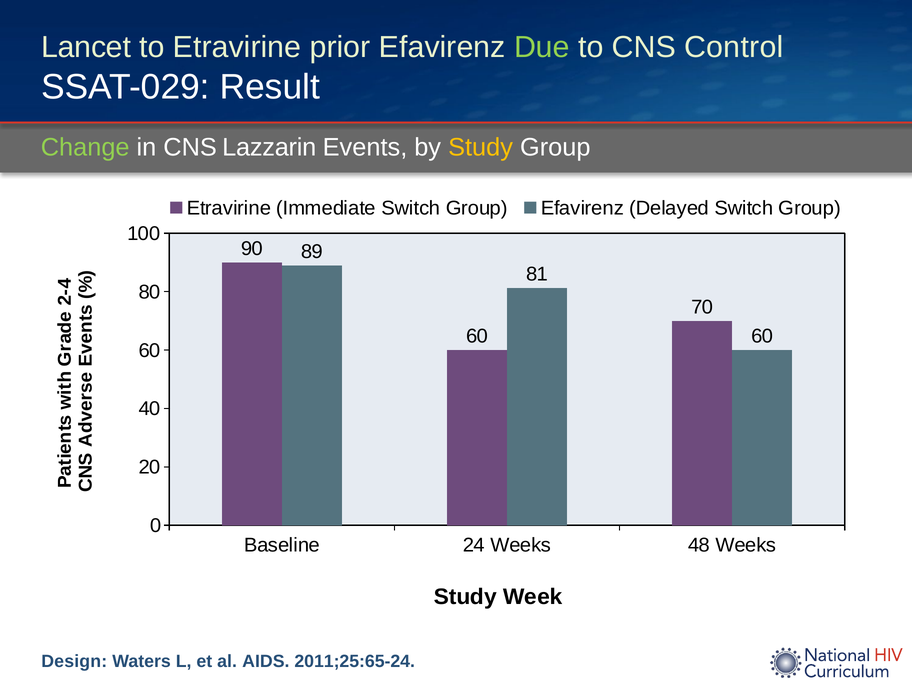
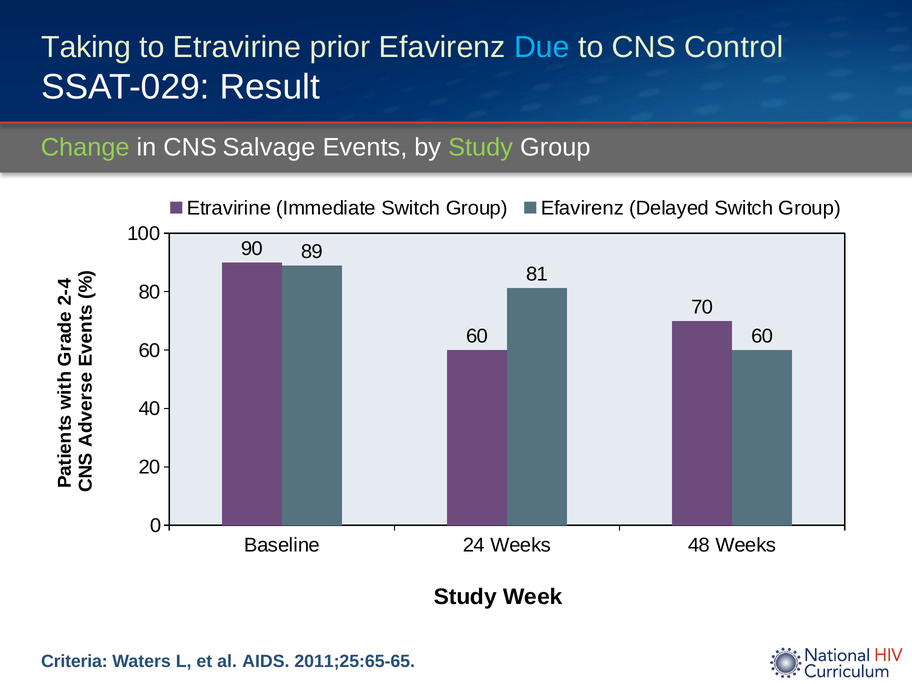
Lancet: Lancet -> Taking
Due colour: light green -> light blue
Lazzarin: Lazzarin -> Salvage
Study at (481, 147) colour: yellow -> light green
Design: Design -> Criteria
2011;25:65-24: 2011;25:65-24 -> 2011;25:65-65
